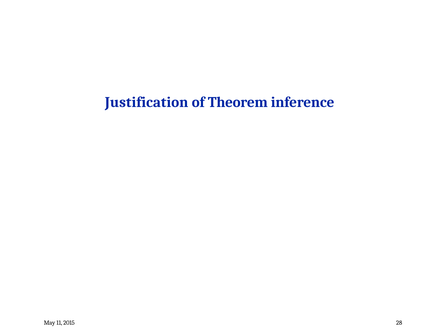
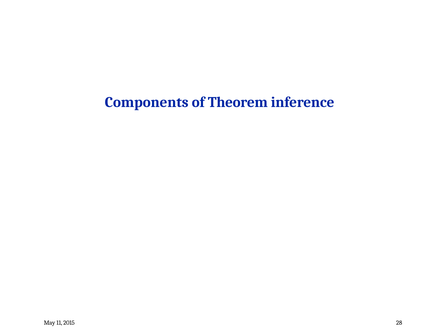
Justification: Justification -> Components
